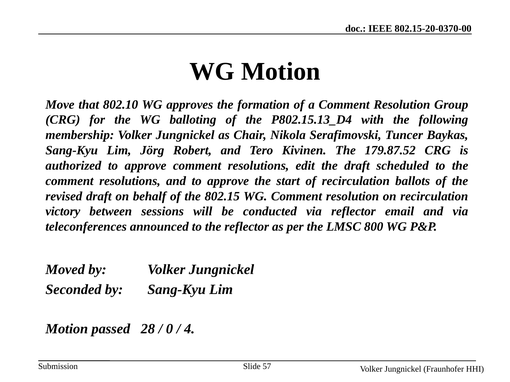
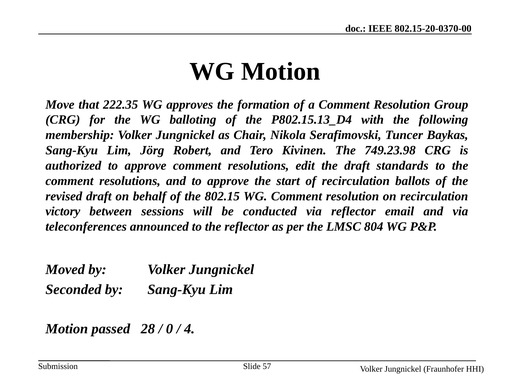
802.10: 802.10 -> 222.35
179.87.52: 179.87.52 -> 749.23.98
scheduled: scheduled -> standards
800: 800 -> 804
